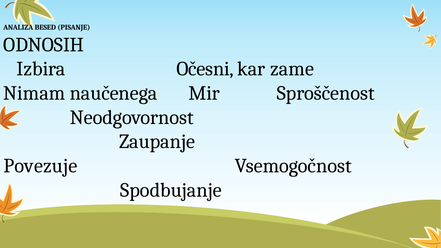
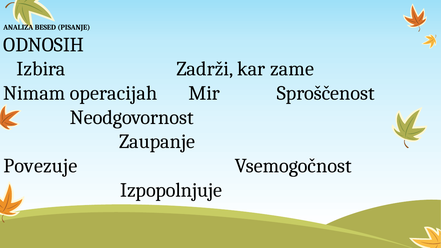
Očesni: Očesni -> Zadrži
naučenega: naučenega -> operacijah
Spodbujanje: Spodbujanje -> Izpopolnjuje
